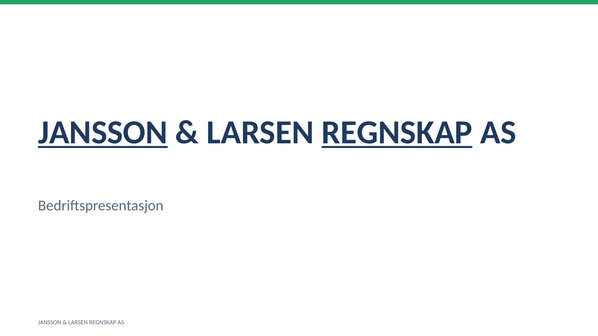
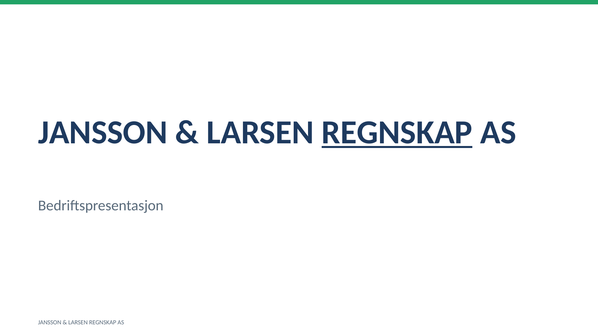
JANSSON at (103, 133) underline: present -> none
